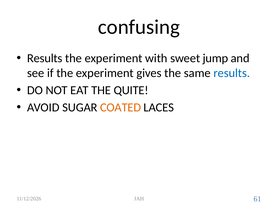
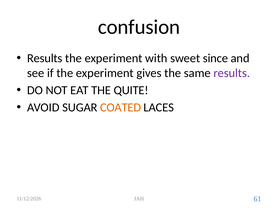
confusing: confusing -> confusion
jump: jump -> since
results at (232, 73) colour: blue -> purple
